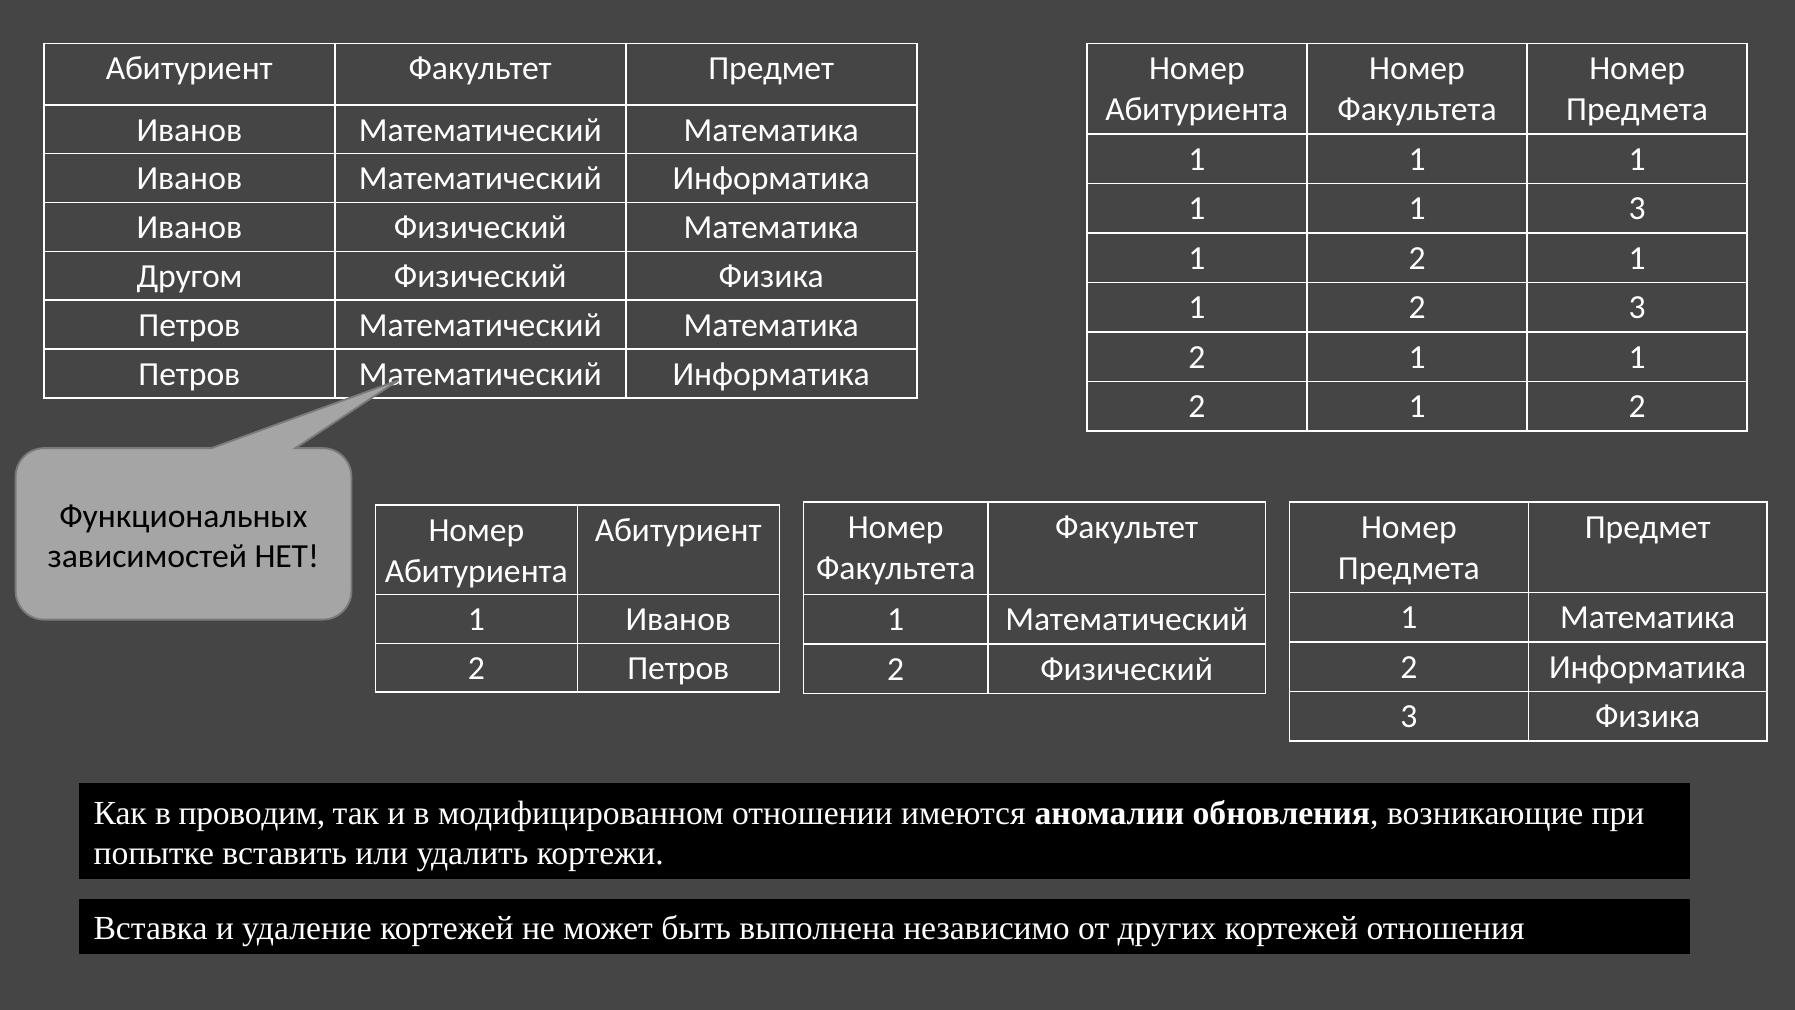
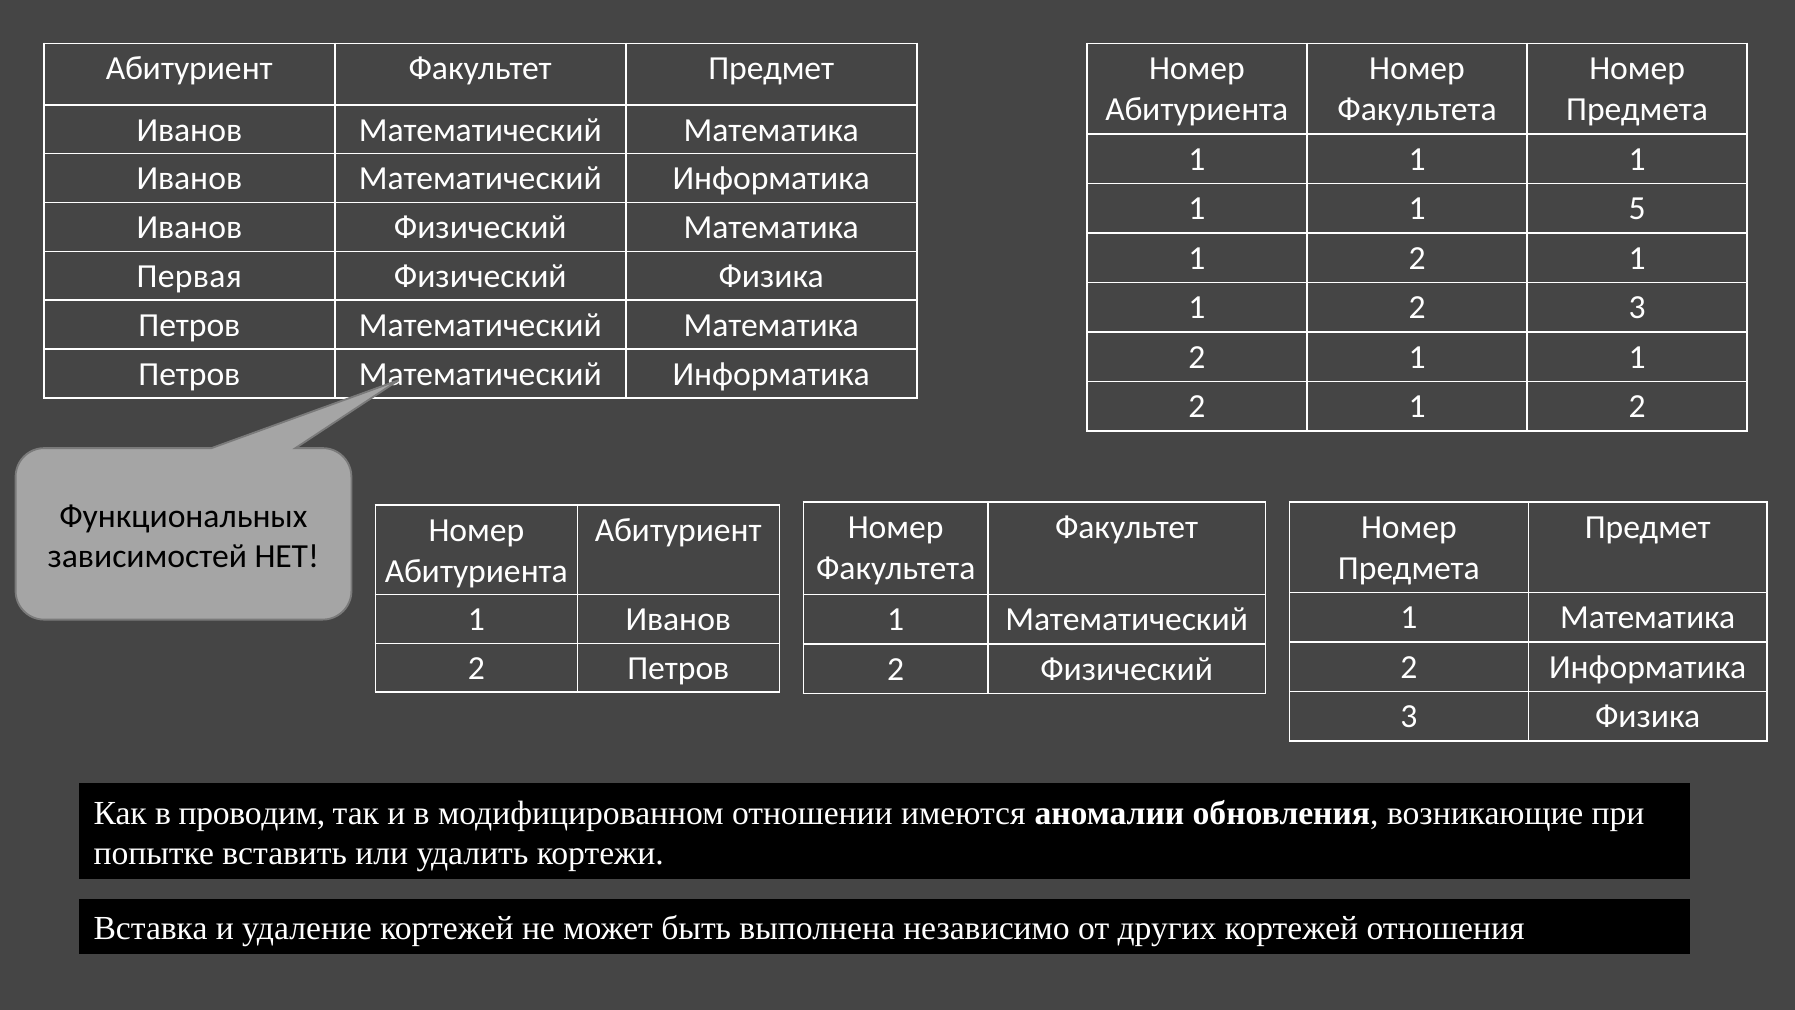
1 3: 3 -> 5
Другом: Другом -> Первая
